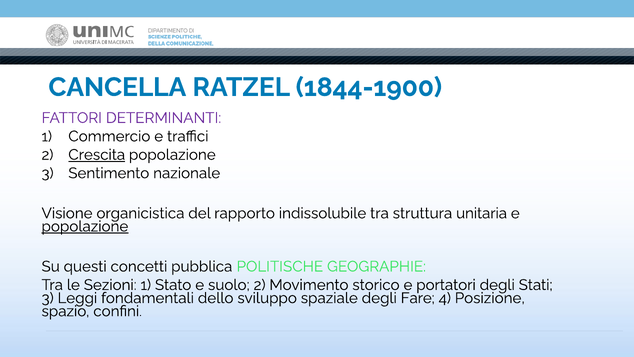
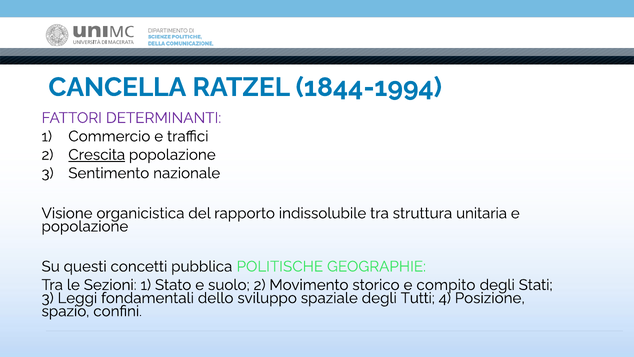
1844-1900: 1844-1900 -> 1844-1994
popolazione at (85, 226) underline: present -> none
portatori: portatori -> compito
Fare: Fare -> Tutti
